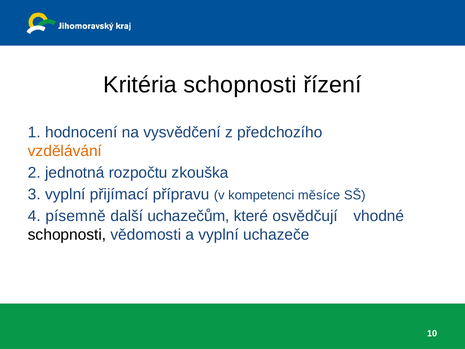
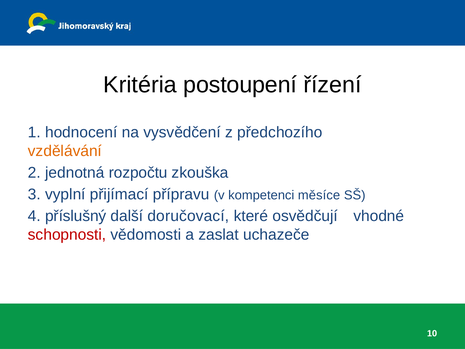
Kritéria schopnosti: schopnosti -> postoupení
písemně: písemně -> příslušný
uchazečům: uchazečům -> doručovací
schopnosti at (67, 234) colour: black -> red
a vyplní: vyplní -> zaslat
